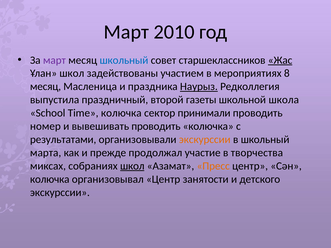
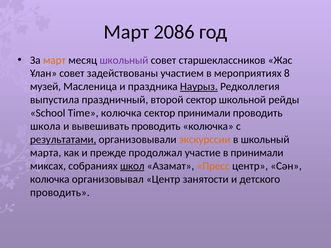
2010: 2010 -> 2086
март at (54, 60) colour: purple -> orange
школьный at (124, 60) colour: blue -> purple
Жас underline: present -> none
Ұлан школ: школ -> совет
месяц at (46, 87): месяц -> музей
второй газеты: газеты -> сектор
школа: школа -> рейды
номер: номер -> школа
результатами underline: none -> present
в творчества: творчества -> принимали
экскурссии at (60, 193): экскурссии -> проводить
